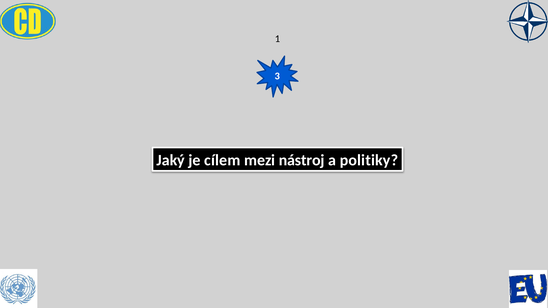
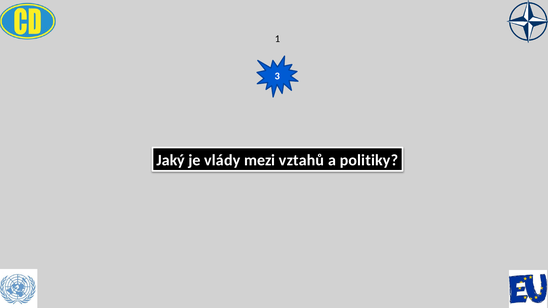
cílem: cílem -> vlády
nástroj: nástroj -> vztahů
